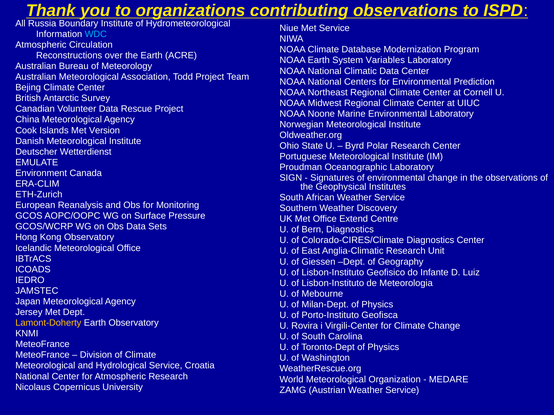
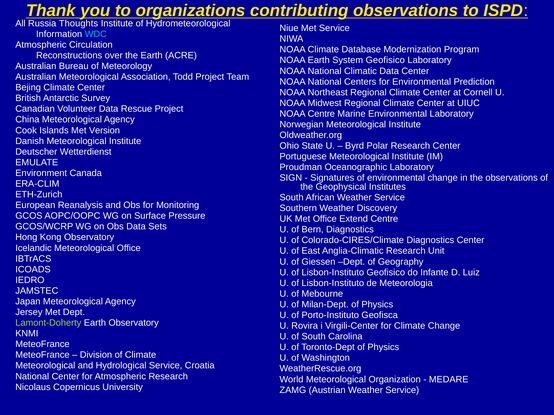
Boundary: Boundary -> Thoughts
System Variables: Variables -> Geofisico
NOAA Noone: Noone -> Centre
Lamont-Doherty colour: yellow -> light green
